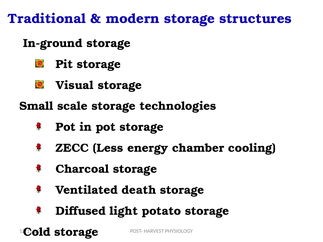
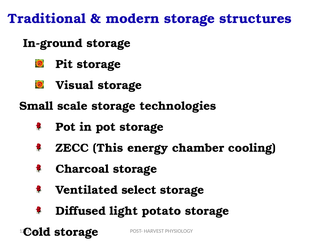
Less: Less -> This
death: death -> select
